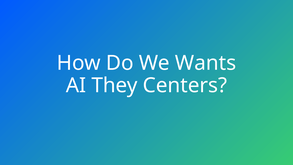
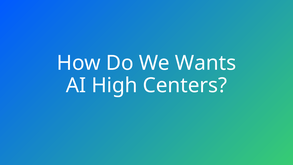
They: They -> High
